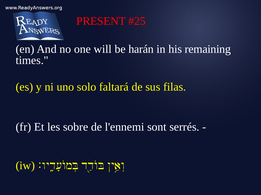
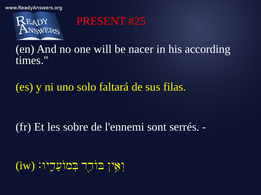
harán: harán -> nacer
remaining: remaining -> according
